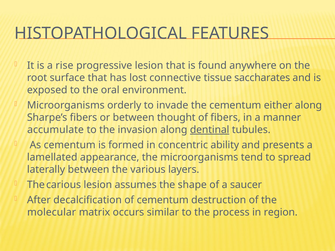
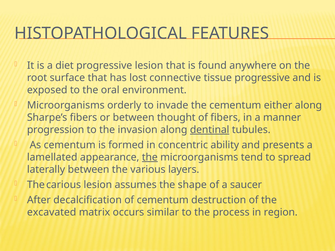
rise: rise -> diet
tissue saccharates: saccharates -> progressive
accumulate: accumulate -> progression
the at (150, 157) underline: none -> present
molecular: molecular -> excavated
